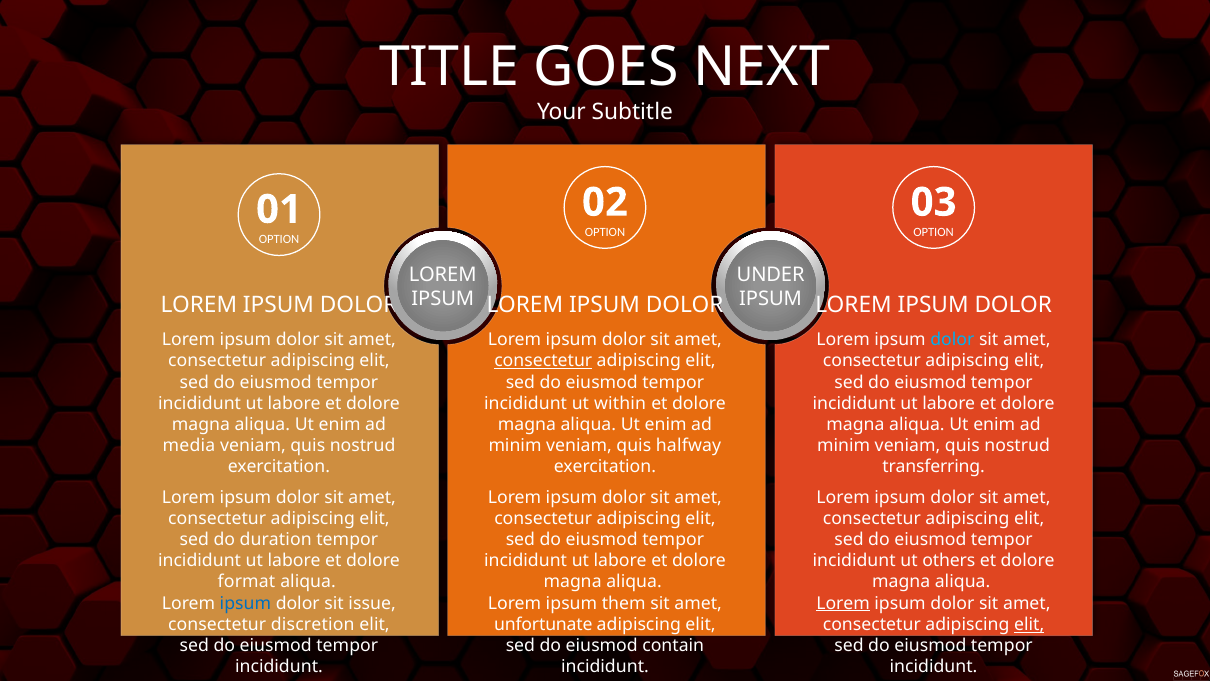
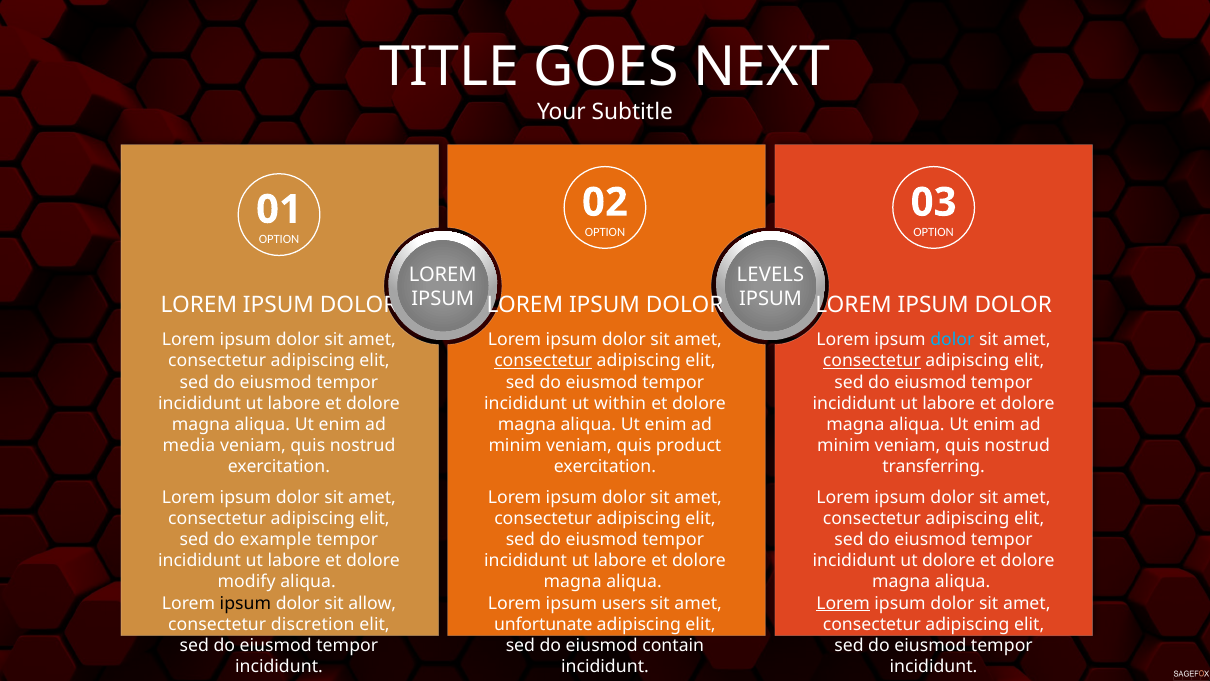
UNDER: UNDER -> LEVELS
consectetur at (872, 361) underline: none -> present
halfway: halfway -> product
duration: duration -> example
ut others: others -> dolore
format: format -> modify
ipsum at (245, 603) colour: blue -> black
issue: issue -> allow
them: them -> users
elit at (1029, 624) underline: present -> none
